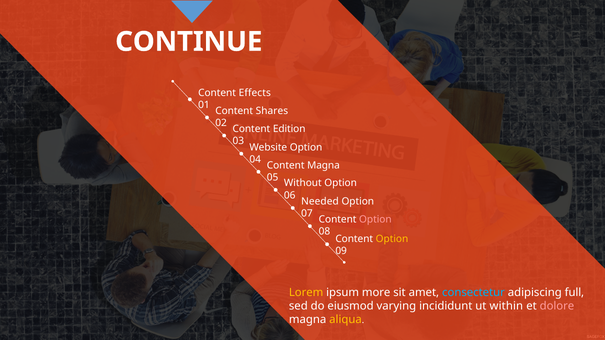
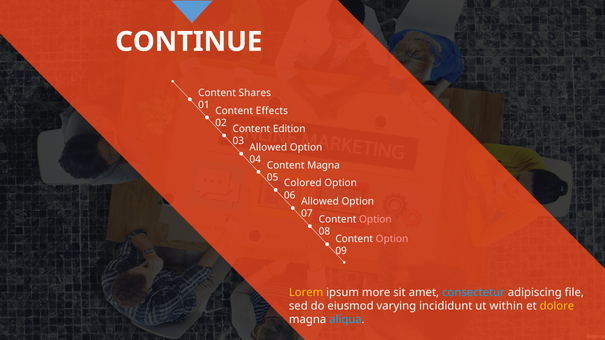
Effects: Effects -> Shares
Shares: Shares -> Effects
Website at (268, 148): Website -> Allowed
Without: Without -> Colored
Needed at (320, 202): Needed -> Allowed
Option at (392, 239) colour: yellow -> pink
full: full -> file
dolore colour: pink -> yellow
aliqua colour: yellow -> light blue
